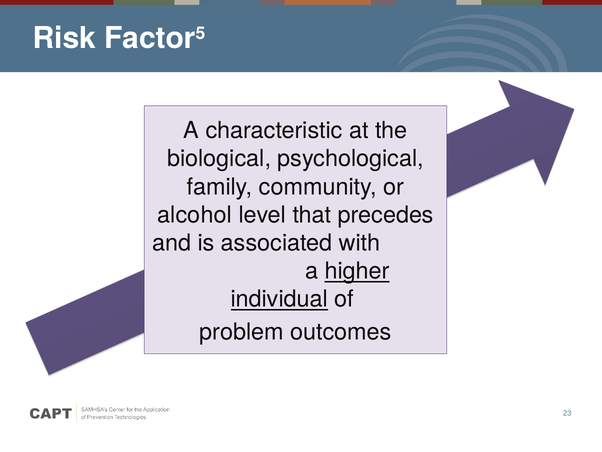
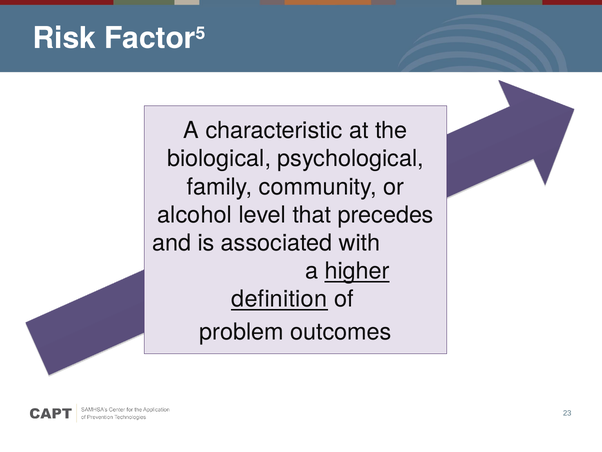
individual: individual -> definition
